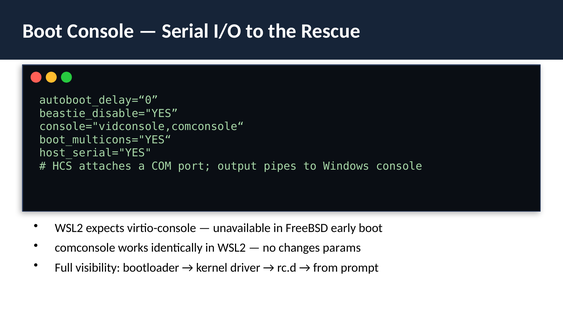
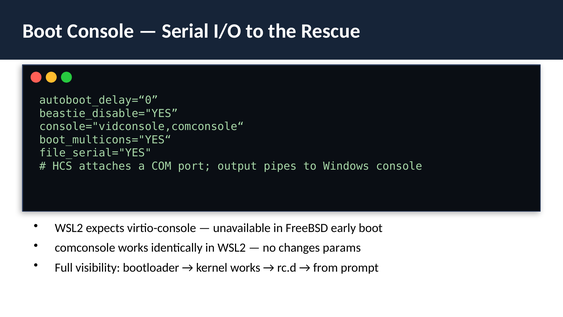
host_serial="YES: host_serial="YES -> file_serial="YES
kernel driver: driver -> works
